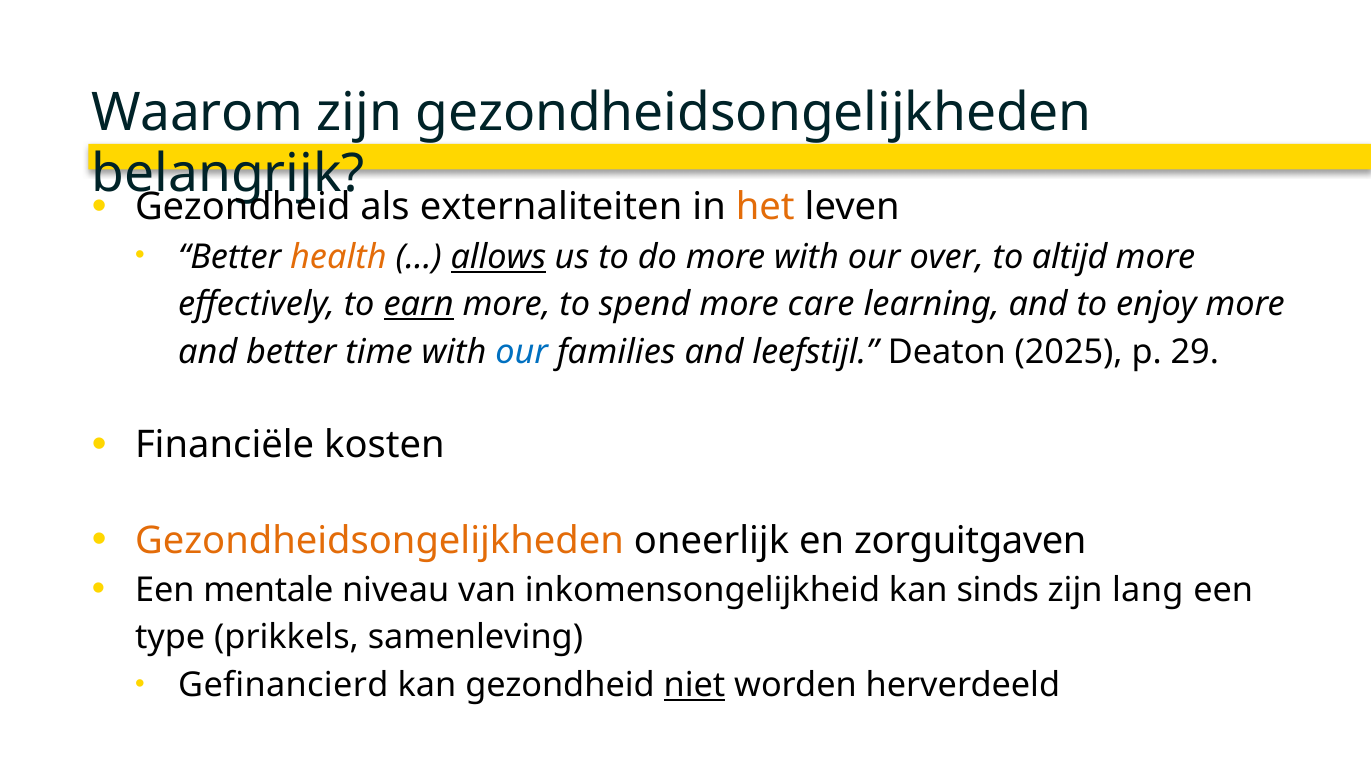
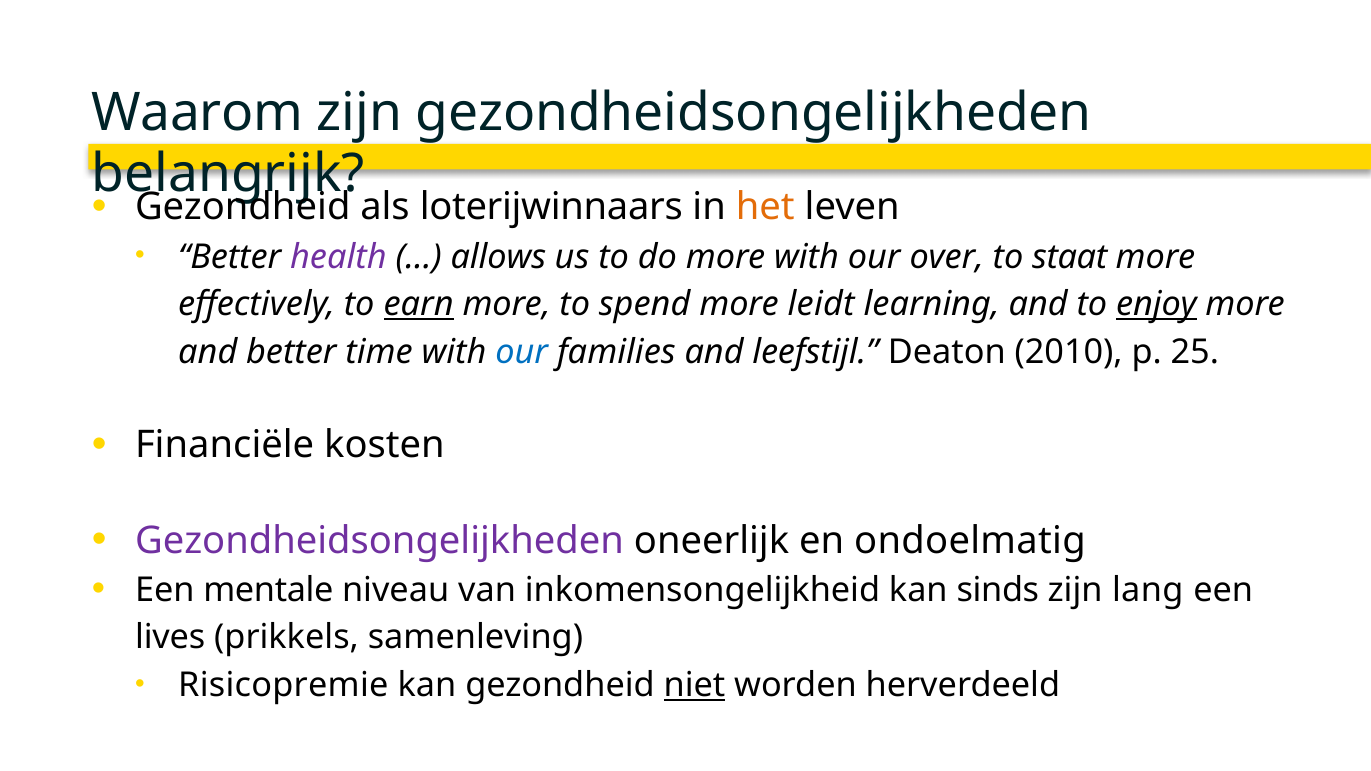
externaliteiten: externaliteiten -> loterijwinnaars
health colour: orange -> purple
allows underline: present -> none
altijd: altijd -> staat
care: care -> leidt
enjoy underline: none -> present
2025: 2025 -> 2010
29: 29 -> 25
Gezondheidsongelijkheden at (379, 541) colour: orange -> purple
zorguitgaven: zorguitgaven -> ondoelmatig
type: type -> lives
Gefinancierd: Gefinancierd -> Risicopremie
